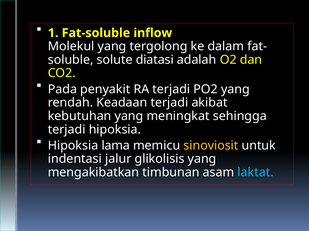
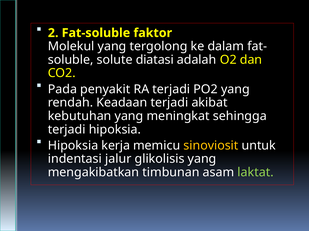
1: 1 -> 2
inflow: inflow -> faktor
lama: lama -> kerja
laktat colour: light blue -> light green
